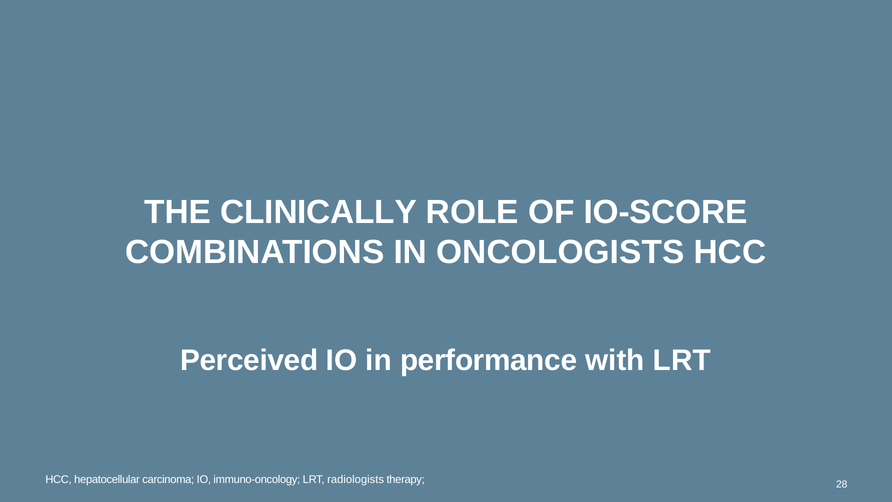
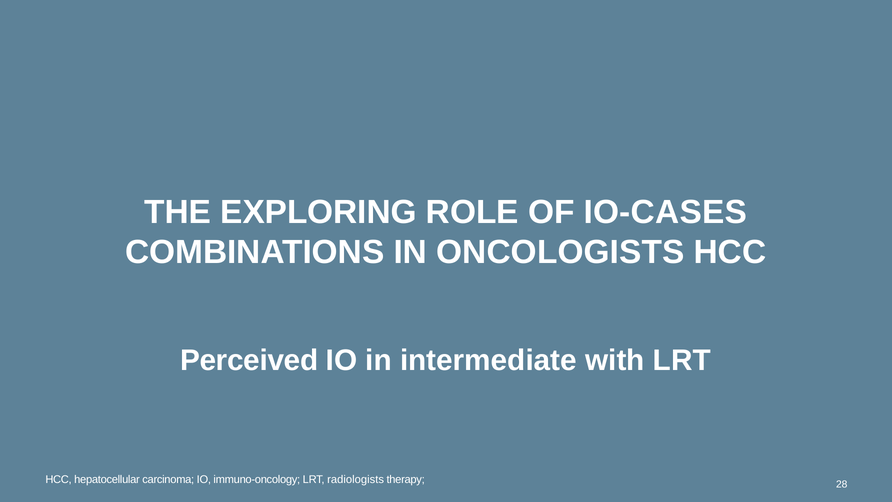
CLINICALLY: CLINICALLY -> EXPLORING
IO-SCORE: IO-SCORE -> IO-CASES
performance: performance -> intermediate
